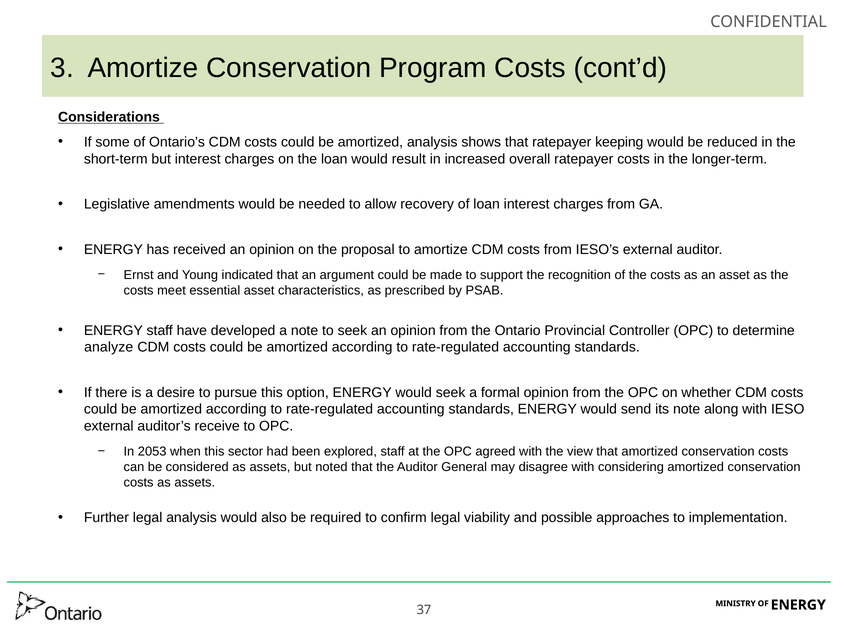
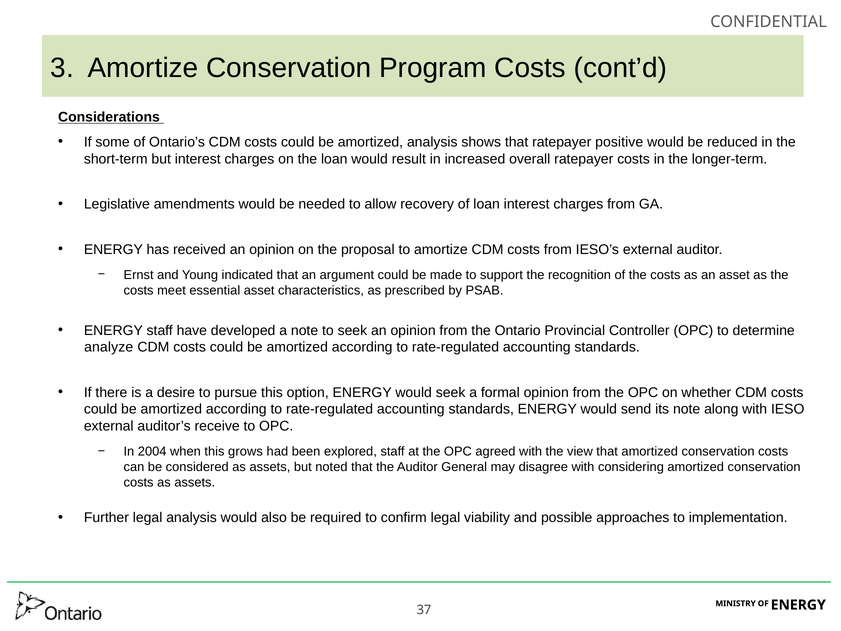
keeping: keeping -> positive
2053: 2053 -> 2004
sector: sector -> grows
